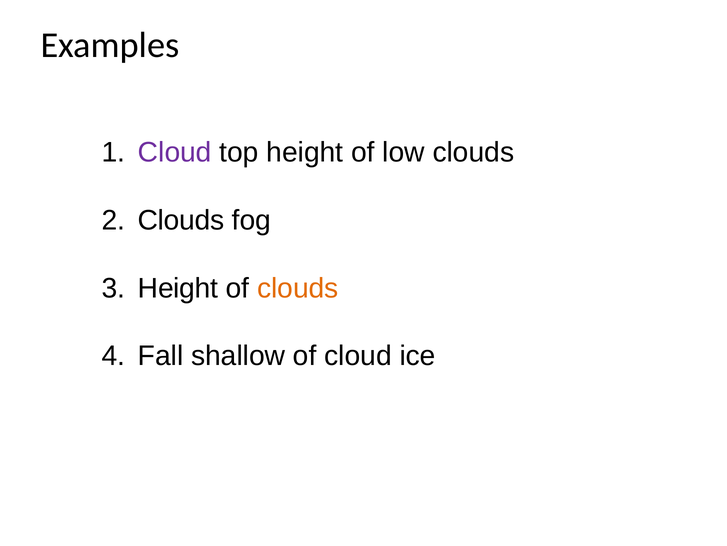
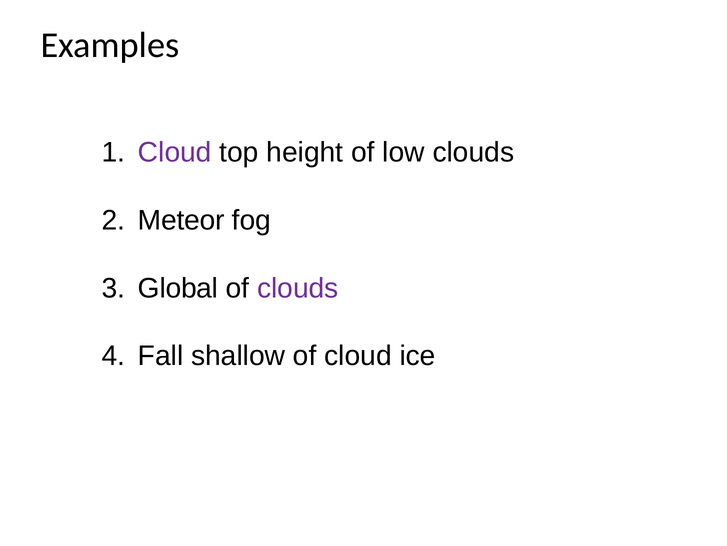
Clouds at (181, 220): Clouds -> Meteor
Height at (178, 288): Height -> Global
clouds at (298, 288) colour: orange -> purple
